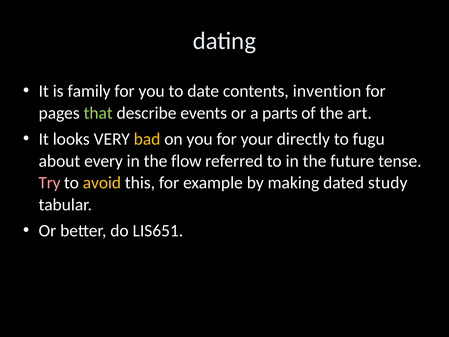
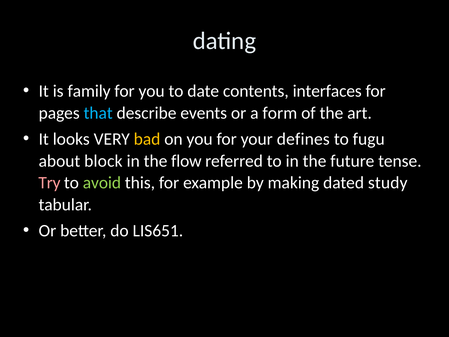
invention: invention -> interfaces
that colour: light green -> light blue
parts: parts -> form
directly: directly -> defines
every: every -> block
avoid colour: yellow -> light green
